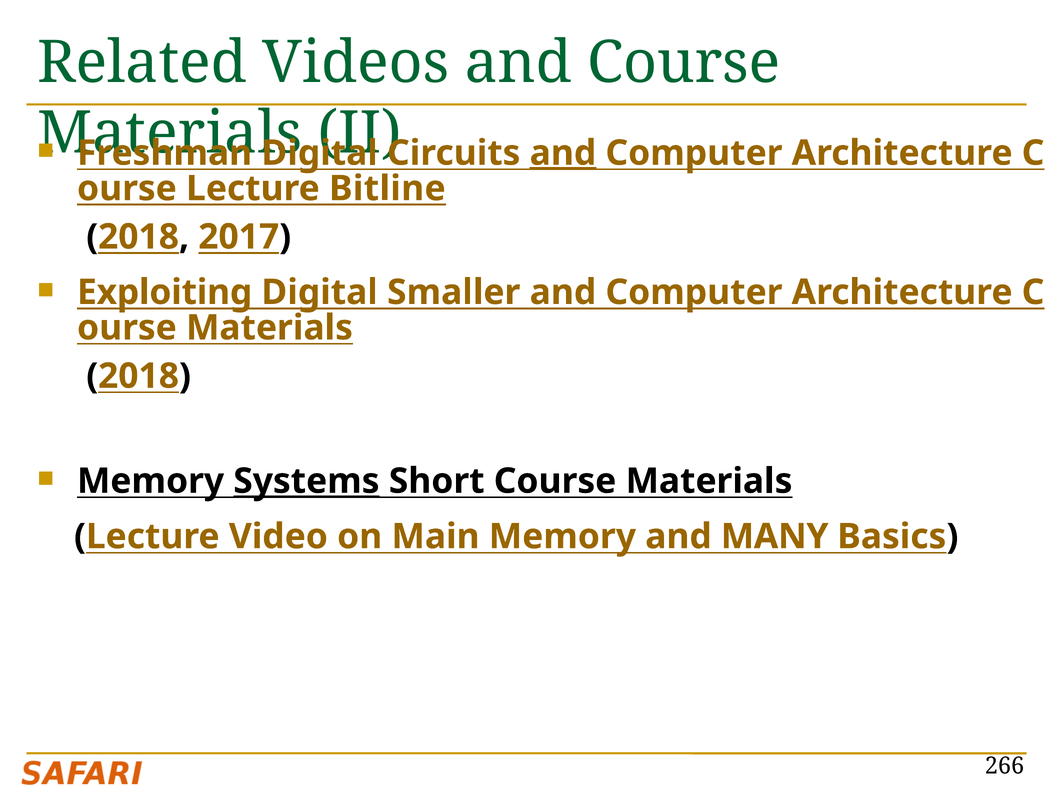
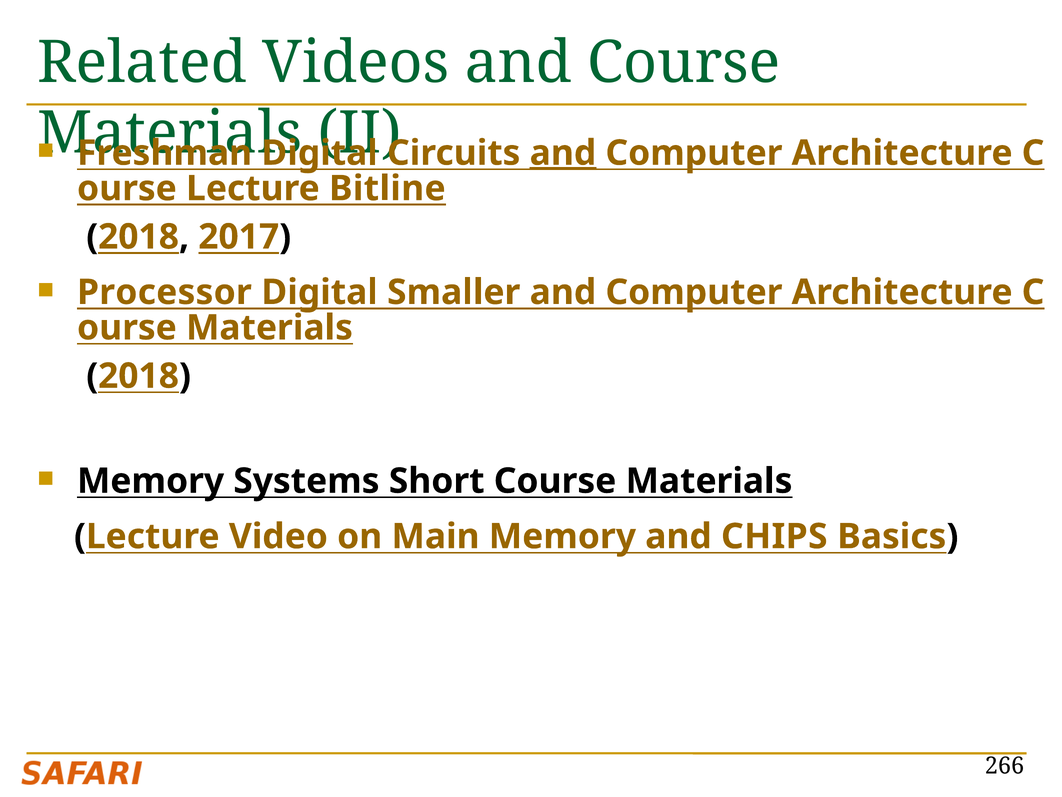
Exploiting: Exploiting -> Processor
Systems underline: present -> none
MANY: MANY -> CHIPS
